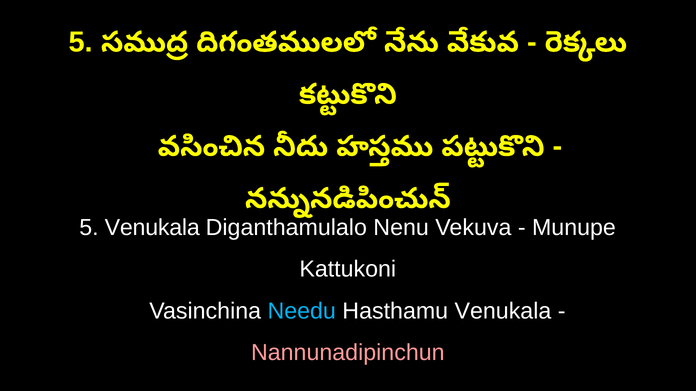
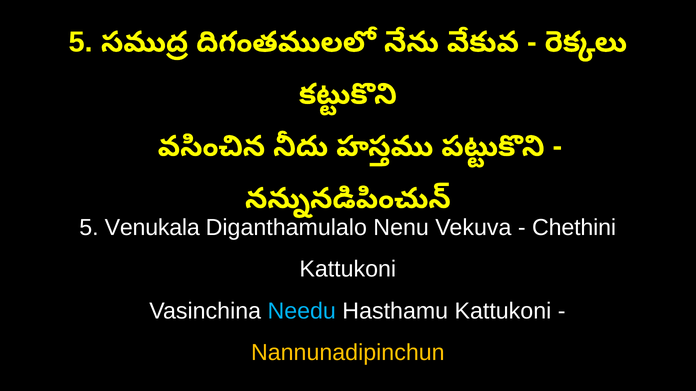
Munupe: Munupe -> Chethini
Hasthamu Venukala: Venukala -> Kattukoni
Nannunadipinchun colour: pink -> yellow
